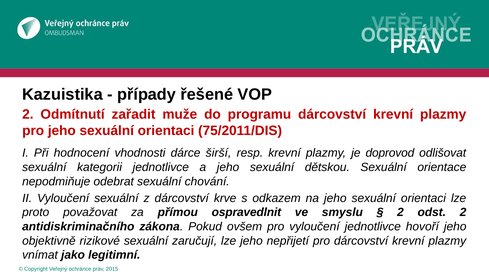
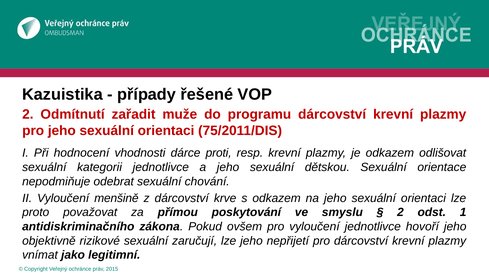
širší: širší -> proti
je doprovod: doprovod -> odkazem
Vyloučení sexuální: sexuální -> menšině
ospravedlnit: ospravedlnit -> poskytování
odst 2: 2 -> 1
